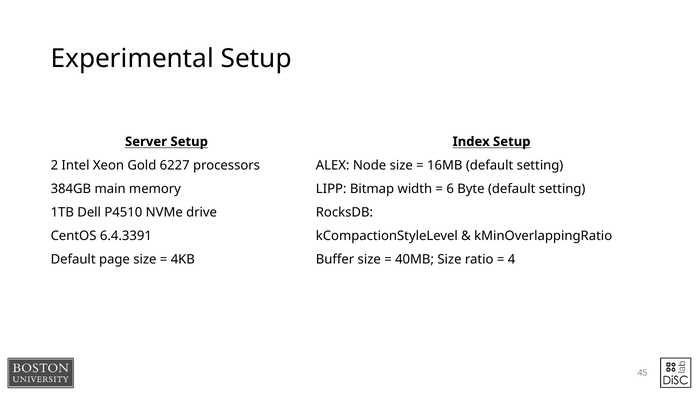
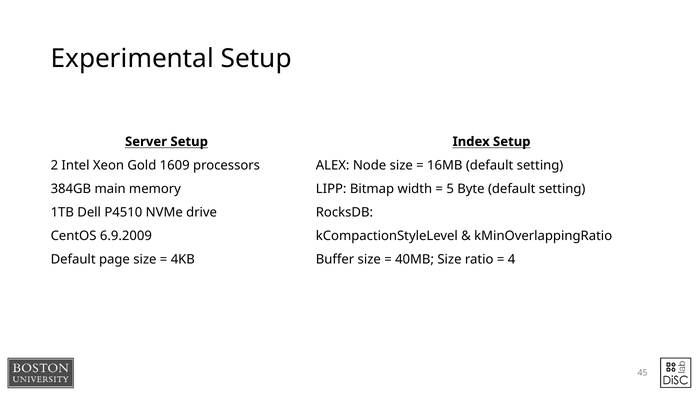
6227: 6227 -> 1609
6: 6 -> 5
6.4.3391: 6.4.3391 -> 6.9.2009
